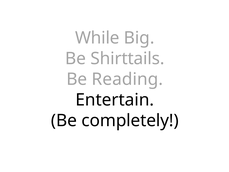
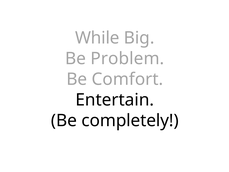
Shirttails: Shirttails -> Problem
Reading: Reading -> Comfort
